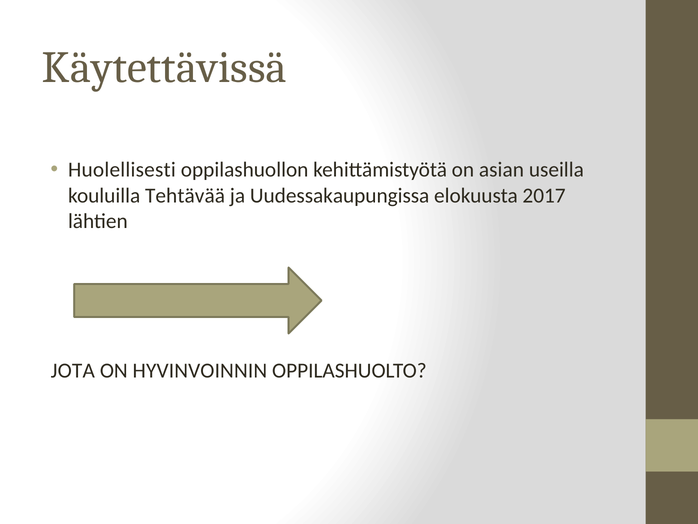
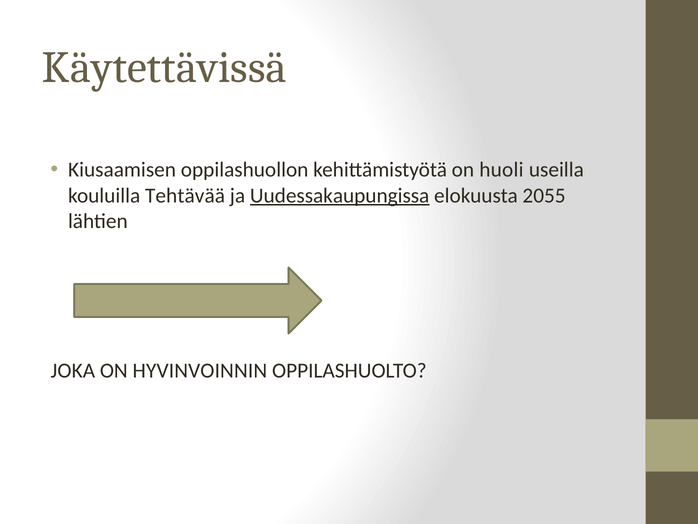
Huolellisesti: Huolellisesti -> Kiusaamisen
asian: asian -> huoli
Uudessakaupungissa underline: none -> present
2017: 2017 -> 2055
JOTA: JOTA -> JOKA
